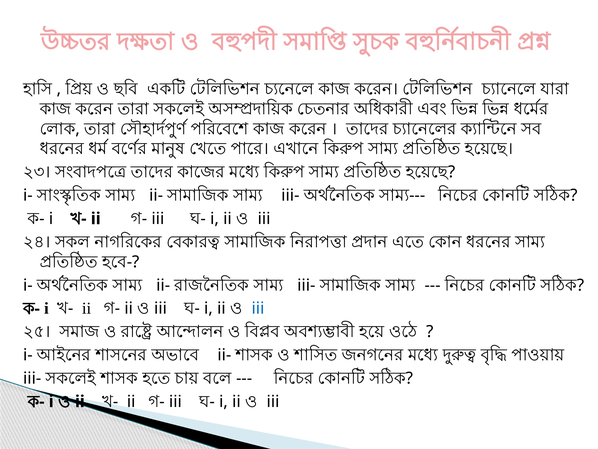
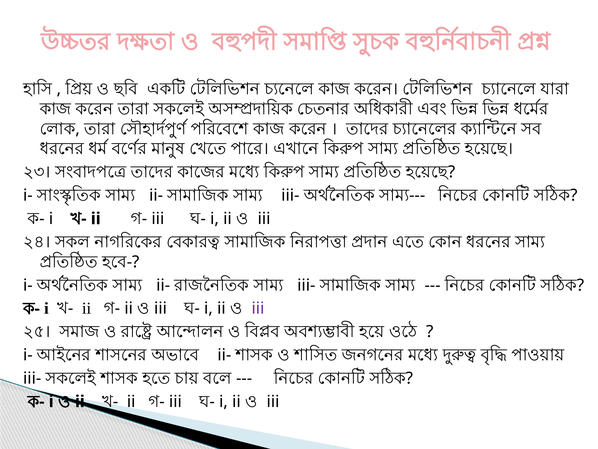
iii at (258, 308) colour: blue -> purple
